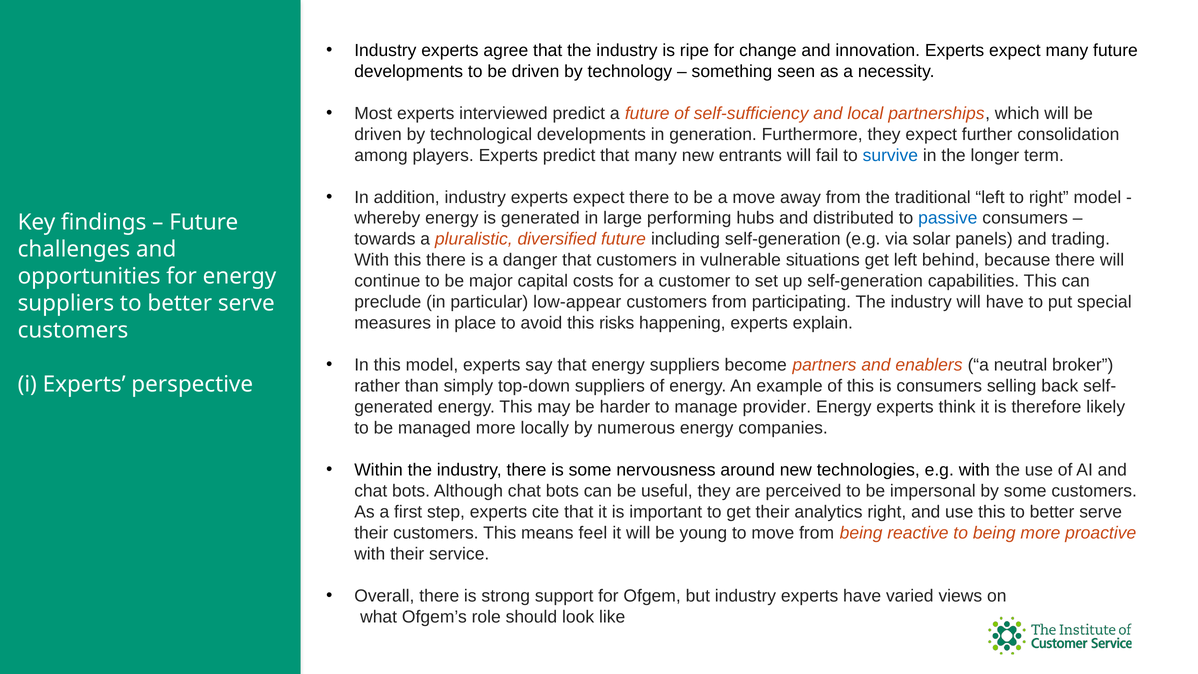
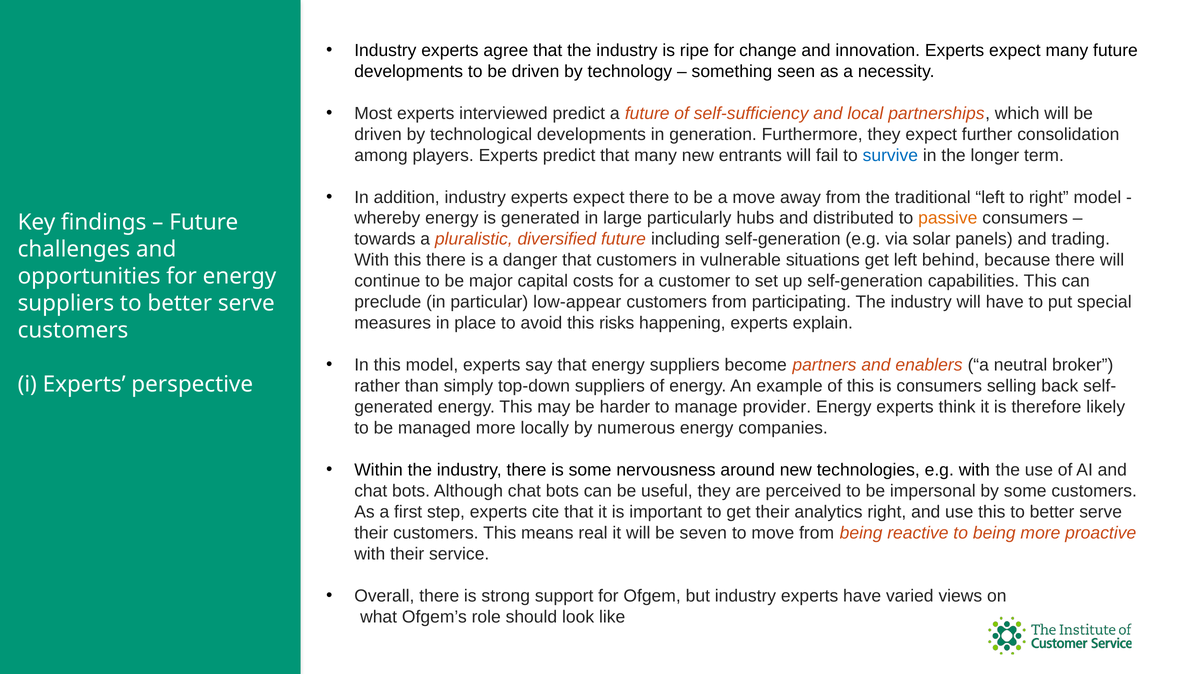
performing: performing -> particularly
passive colour: blue -> orange
feel: feel -> real
young: young -> seven
